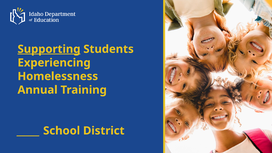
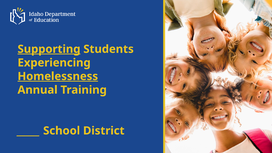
Homelessness underline: none -> present
